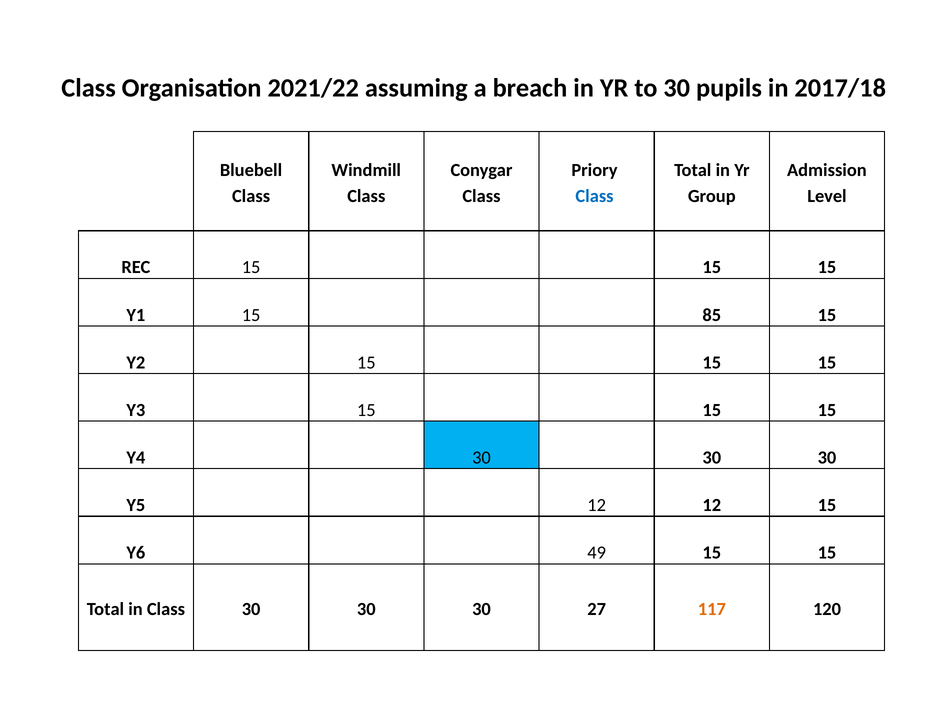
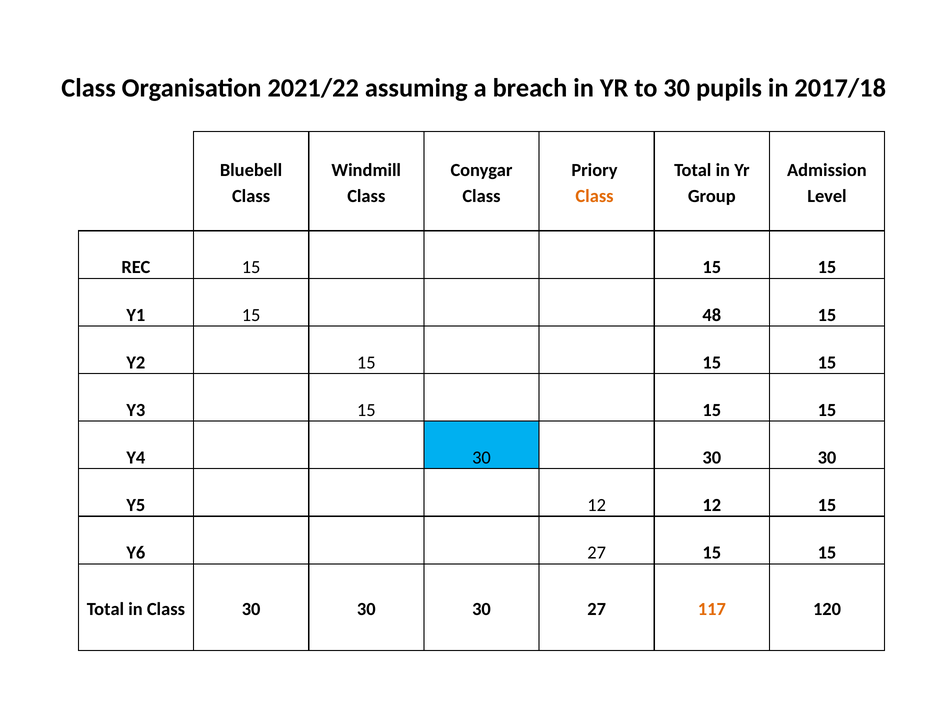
Class at (595, 196) colour: blue -> orange
85: 85 -> 48
Y6 49: 49 -> 27
